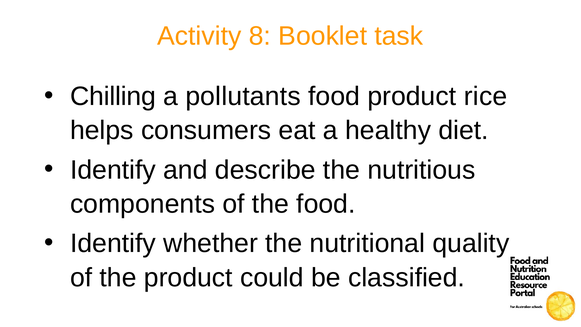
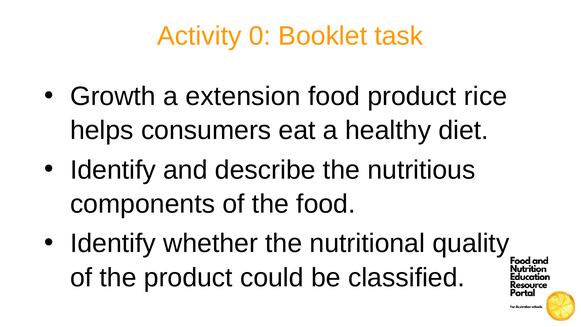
8: 8 -> 0
Chilling: Chilling -> Growth
pollutants: pollutants -> extension
